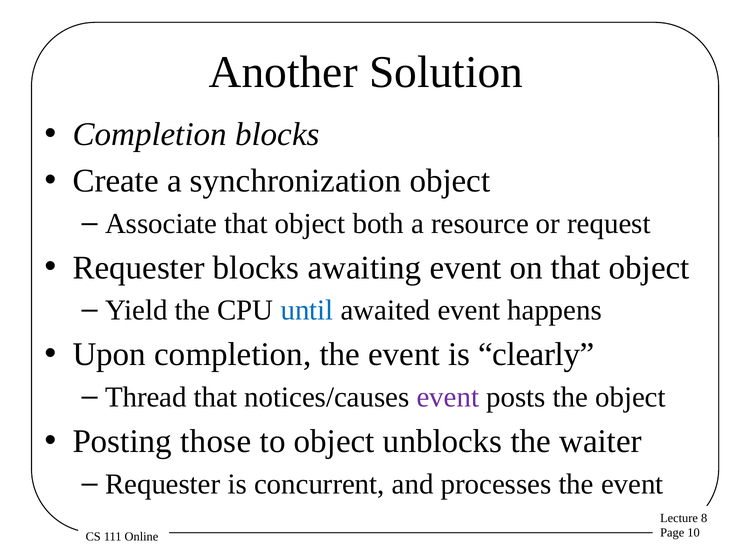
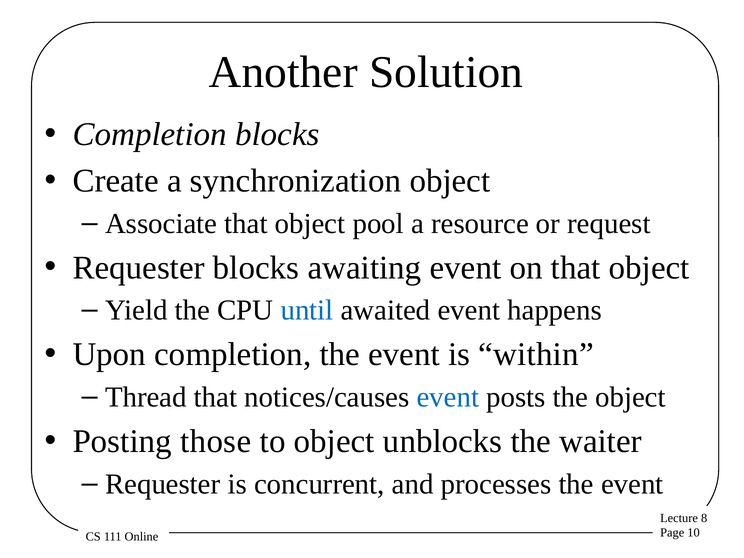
both: both -> pool
clearly: clearly -> within
event at (448, 397) colour: purple -> blue
